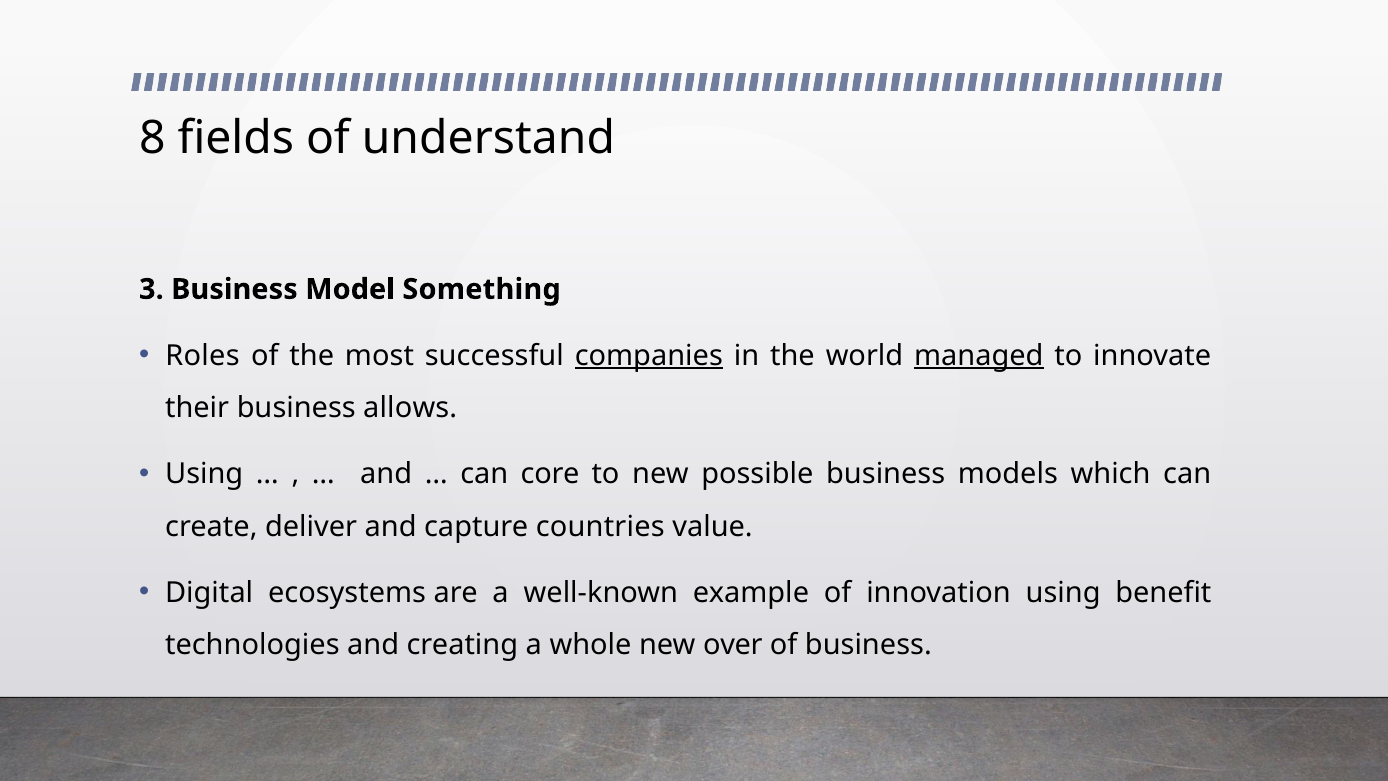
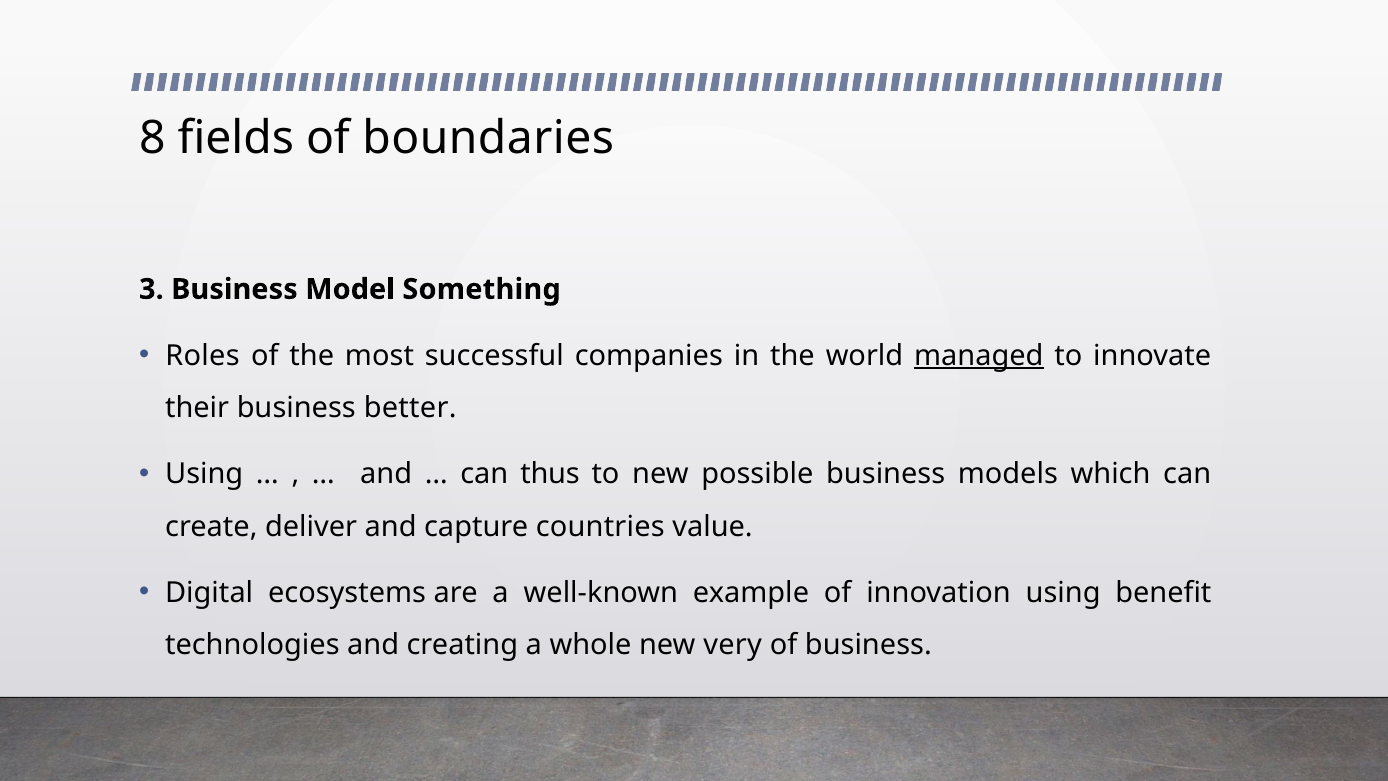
understand: understand -> boundaries
companies underline: present -> none
allows: allows -> better
core: core -> thus
over: over -> very
